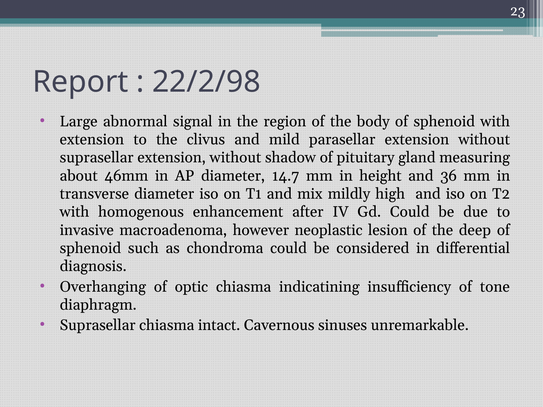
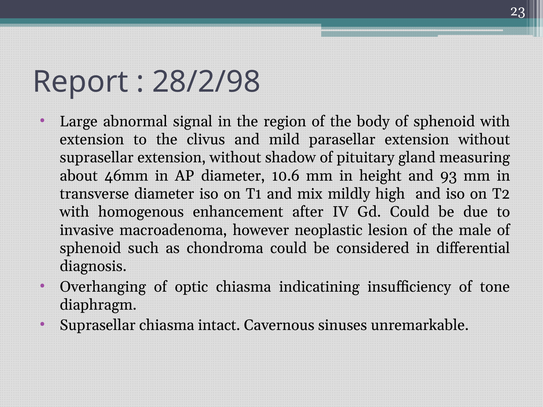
22/2/98: 22/2/98 -> 28/2/98
14.7: 14.7 -> 10.6
36: 36 -> 93
deep: deep -> male
